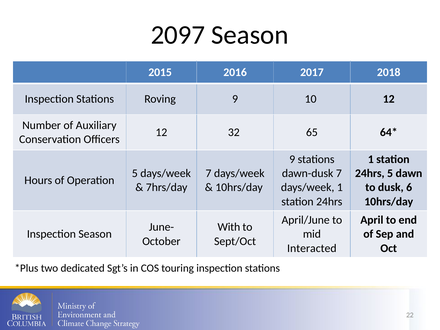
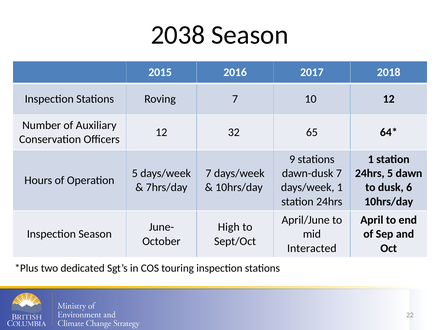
2097: 2097 -> 2038
Roving 9: 9 -> 7
With: With -> High
